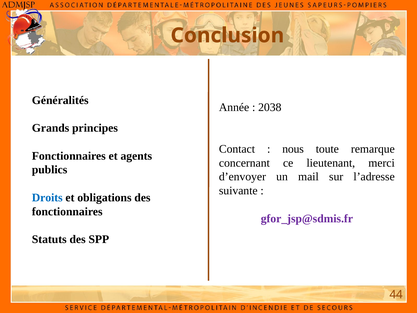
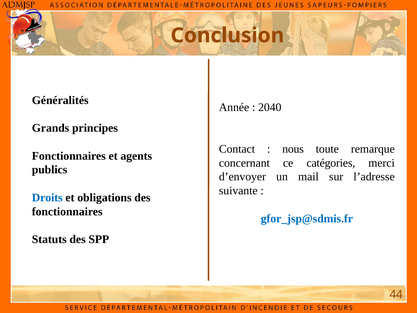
2038: 2038 -> 2040
lieutenant: lieutenant -> catégories
gfor_jsp@sdmis.fr colour: purple -> blue
